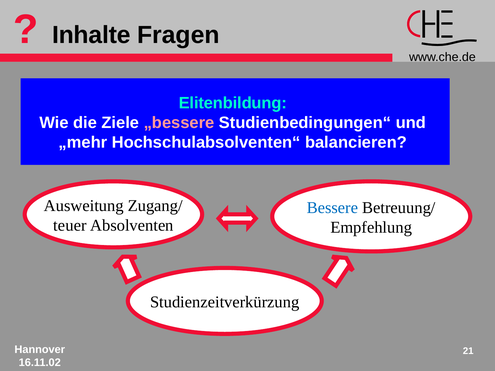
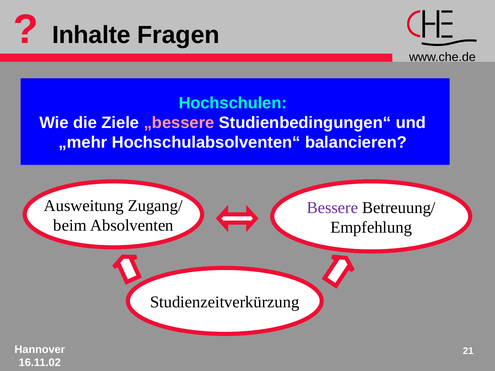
Elitenbildung: Elitenbildung -> Hochschulen
Bessere colour: blue -> purple
teuer: teuer -> beim
